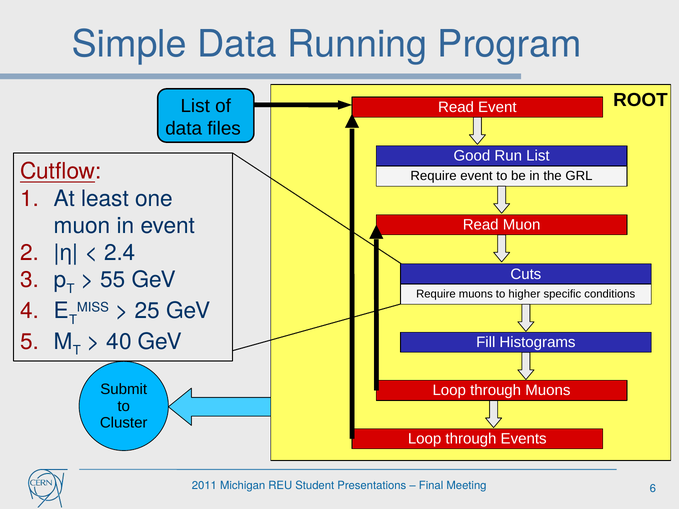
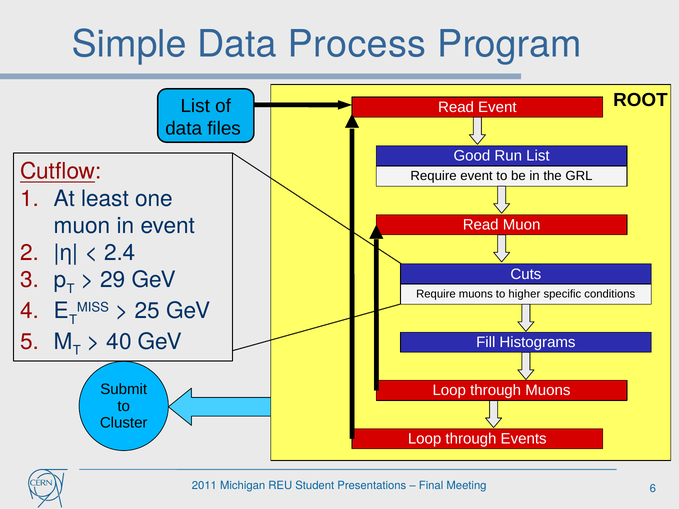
Running: Running -> Process
55: 55 -> 29
